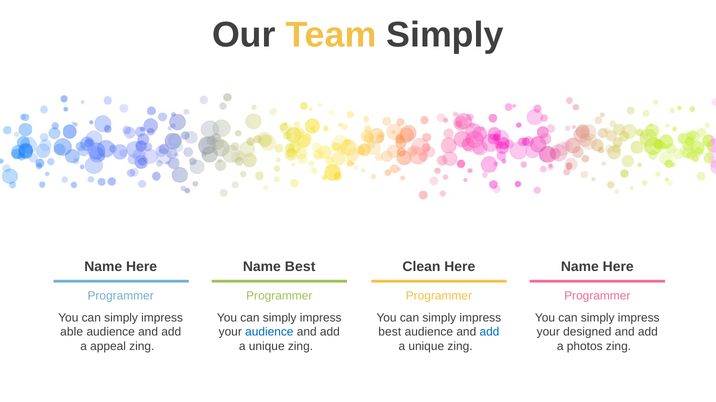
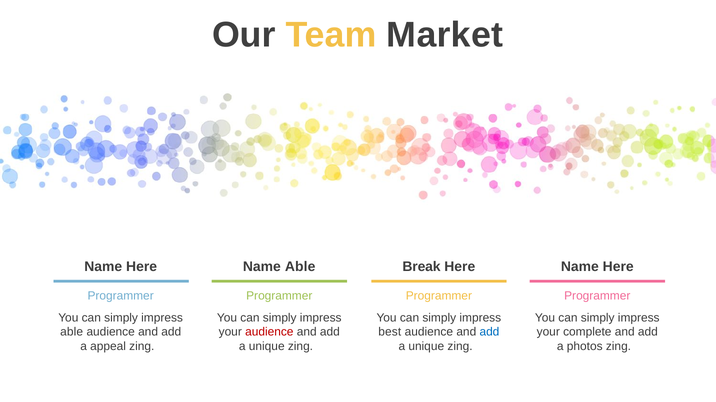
Team Simply: Simply -> Market
Name Best: Best -> Able
Clean: Clean -> Break
audience at (269, 333) colour: blue -> red
designed: designed -> complete
